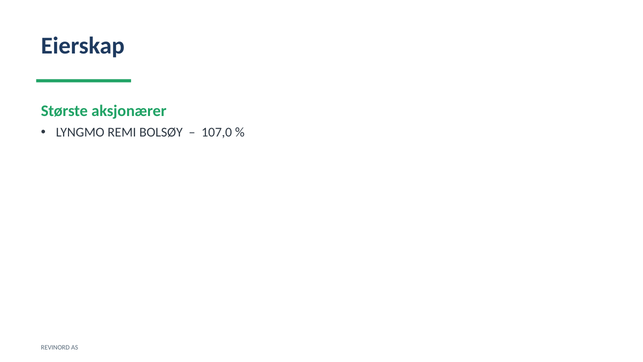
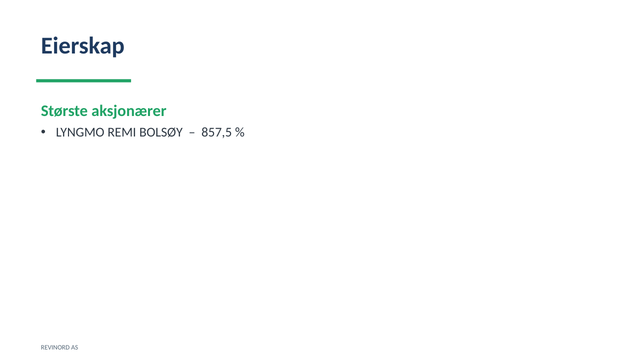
107,0: 107,0 -> 857,5
